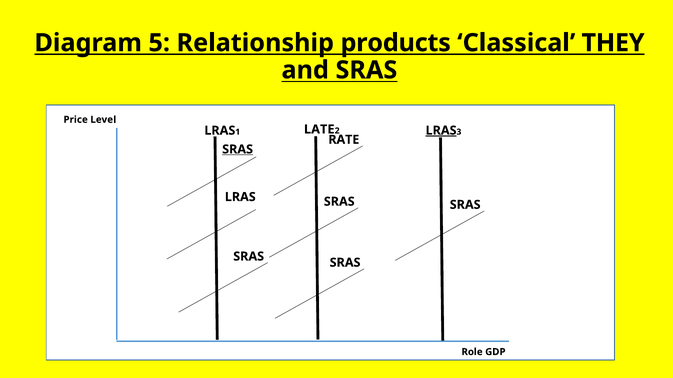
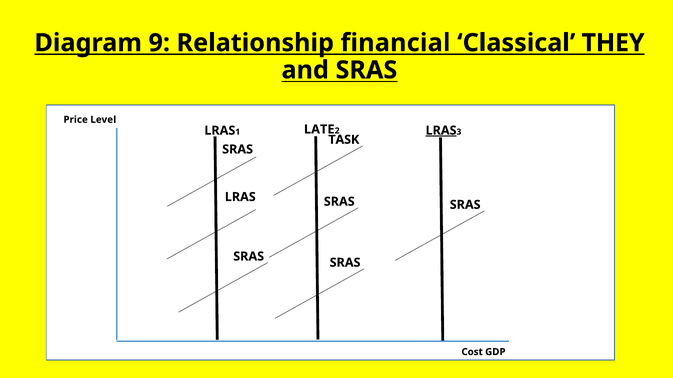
5: 5 -> 9
products: products -> financial
RATE: RATE -> TASK
SRAS at (238, 150) underline: present -> none
Role: Role -> Cost
